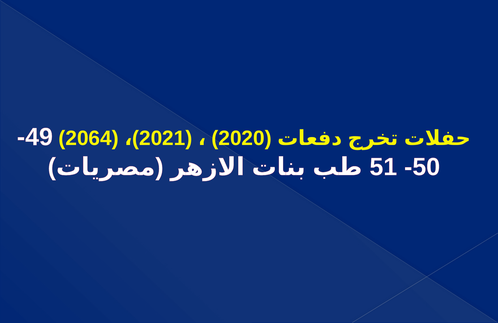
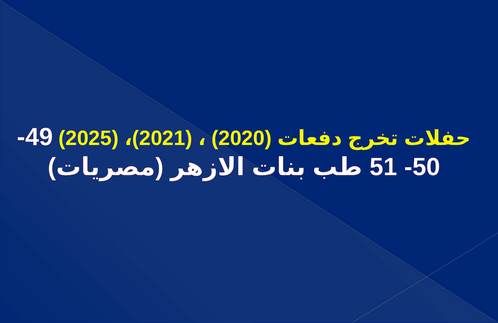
2064: 2064 -> 2025
